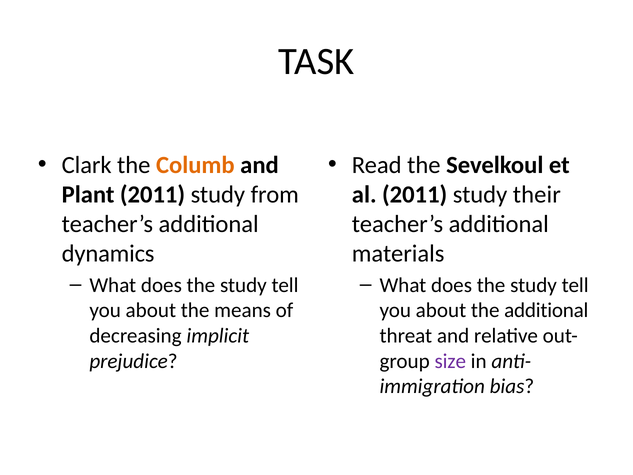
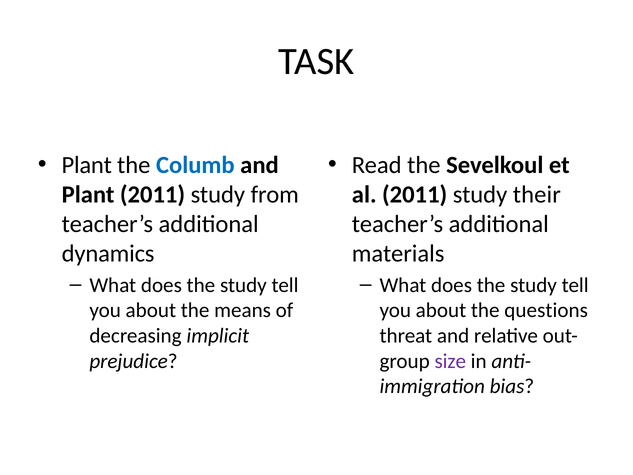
Clark at (87, 165): Clark -> Plant
Columb colour: orange -> blue
the additional: additional -> questions
